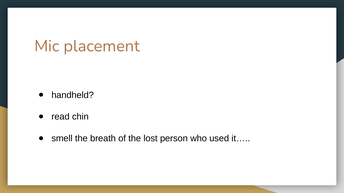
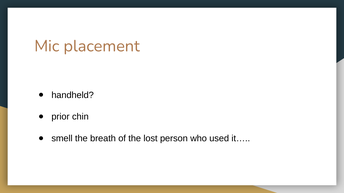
read: read -> prior
